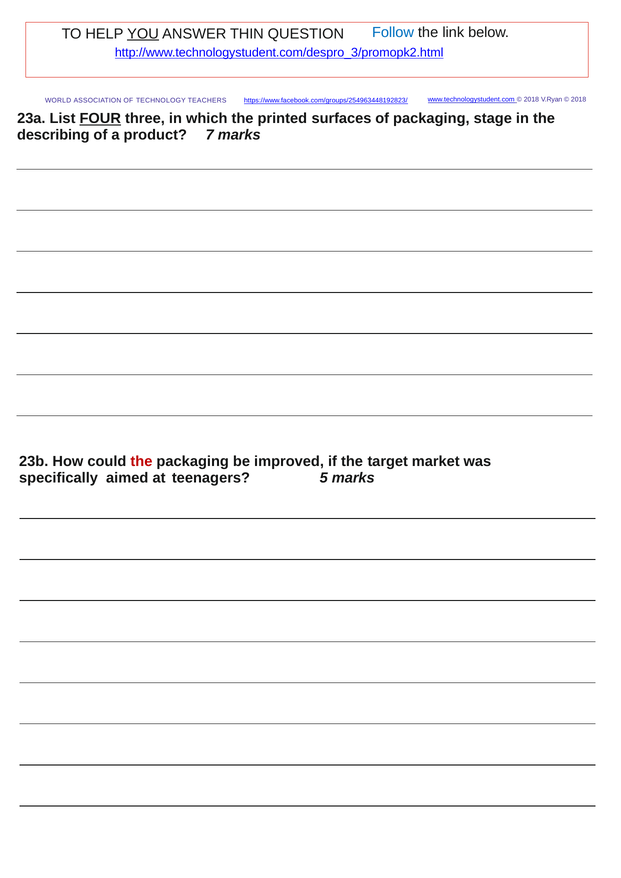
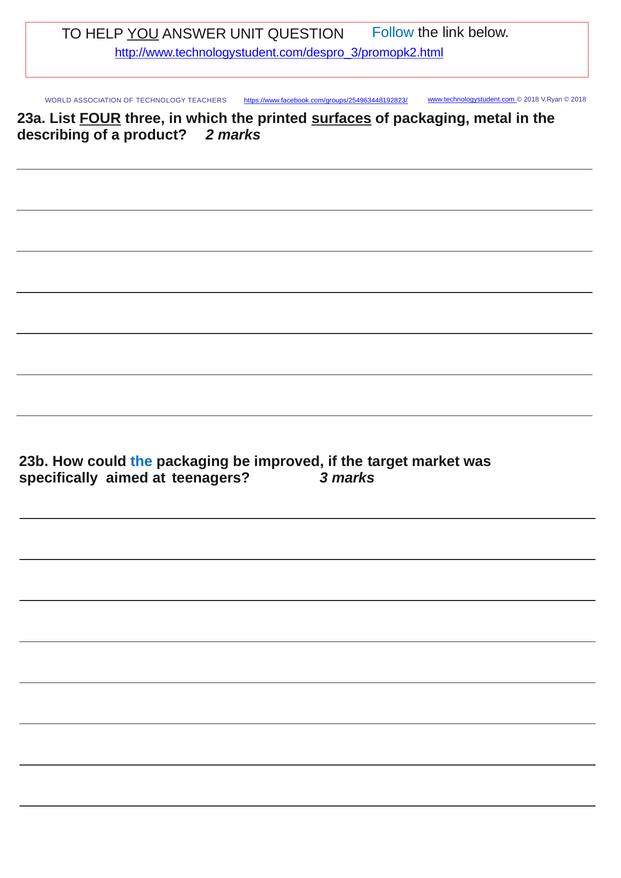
THIN: THIN -> UNIT
surfaces underline: none -> present
stage: stage -> metal
7: 7 -> 2
the at (141, 462) colour: red -> blue
5: 5 -> 3
